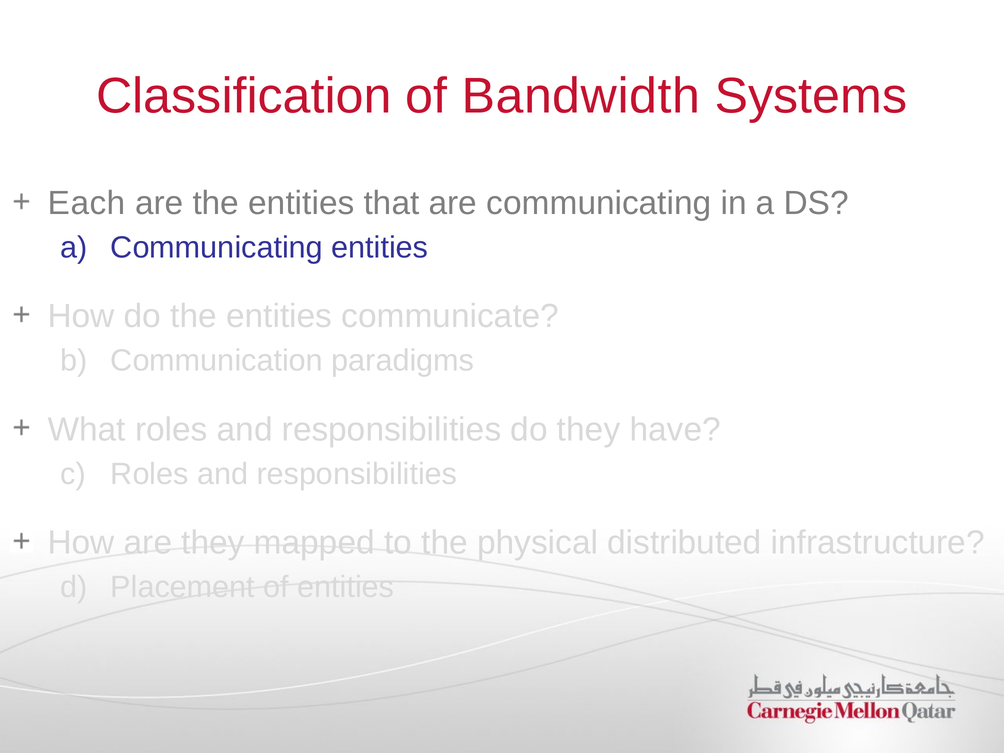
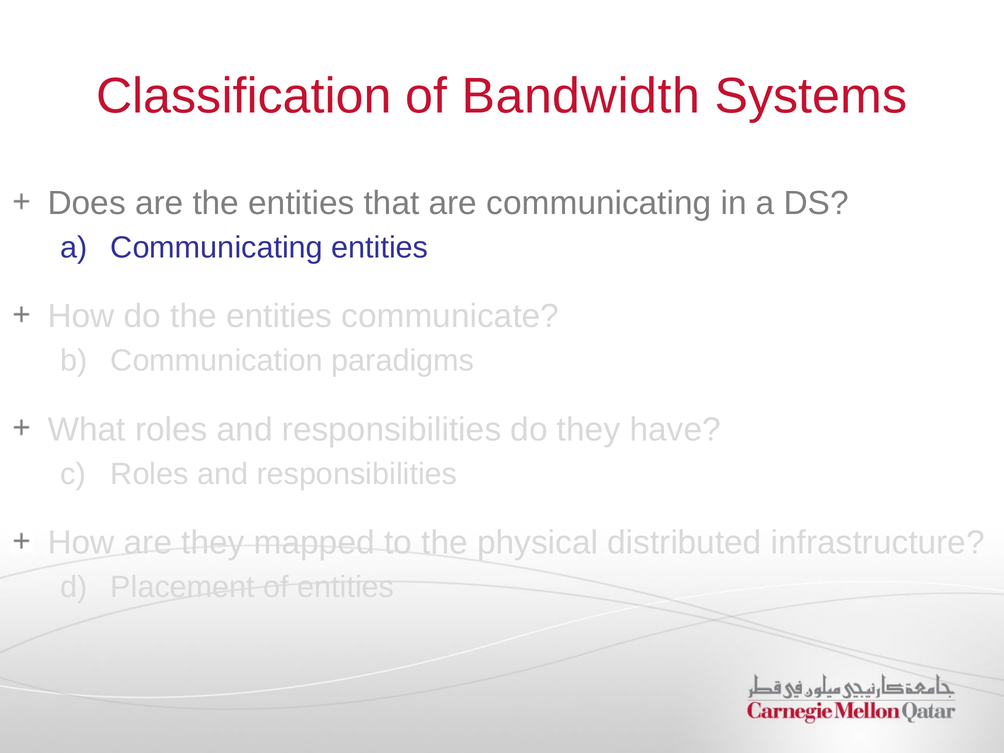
Each: Each -> Does
